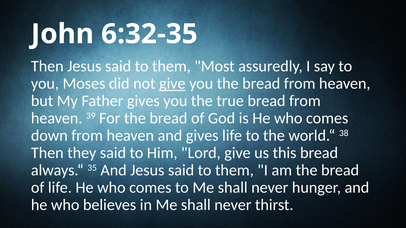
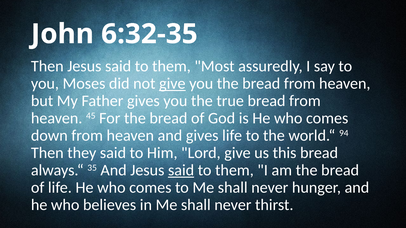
39: 39 -> 45
38: 38 -> 94
said at (181, 171) underline: none -> present
